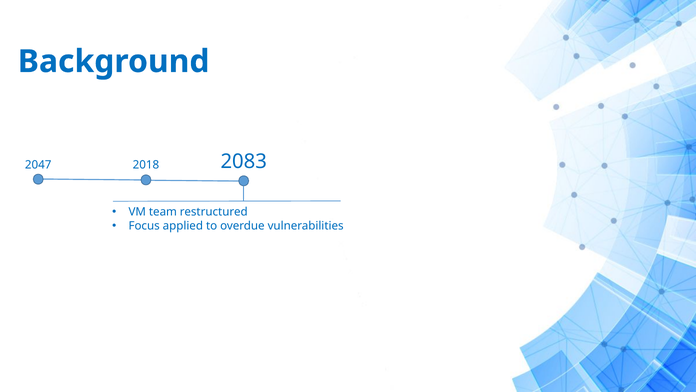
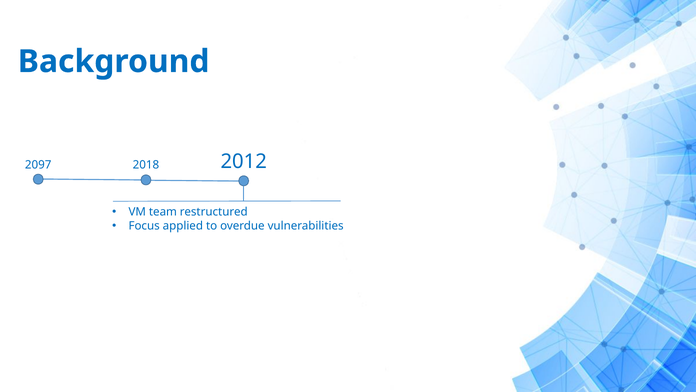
2047: 2047 -> 2097
2083: 2083 -> 2012
